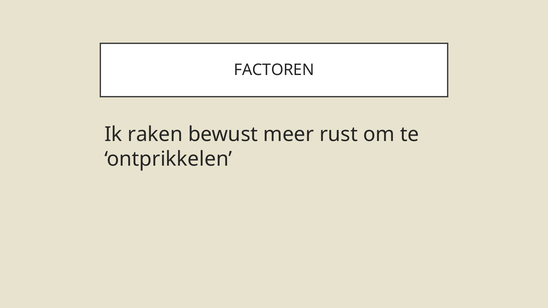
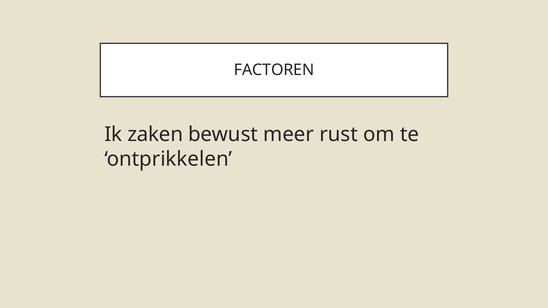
raken: raken -> zaken
